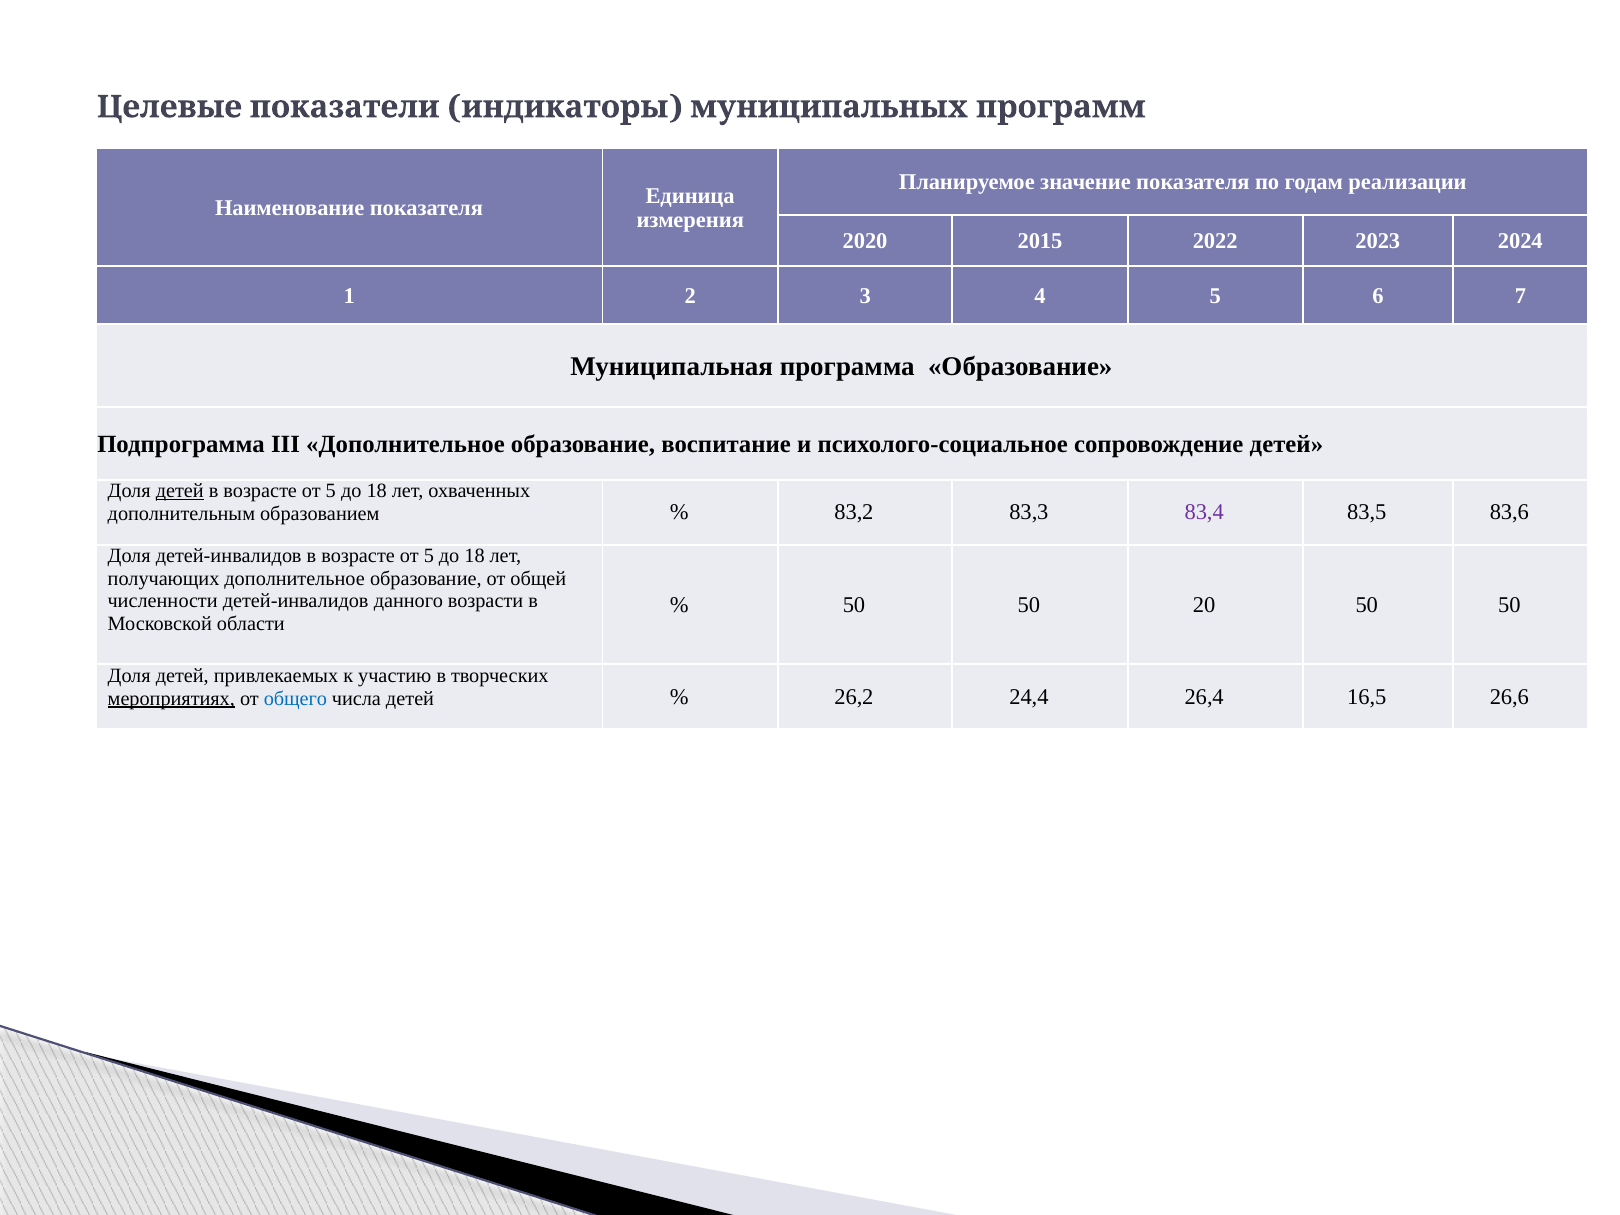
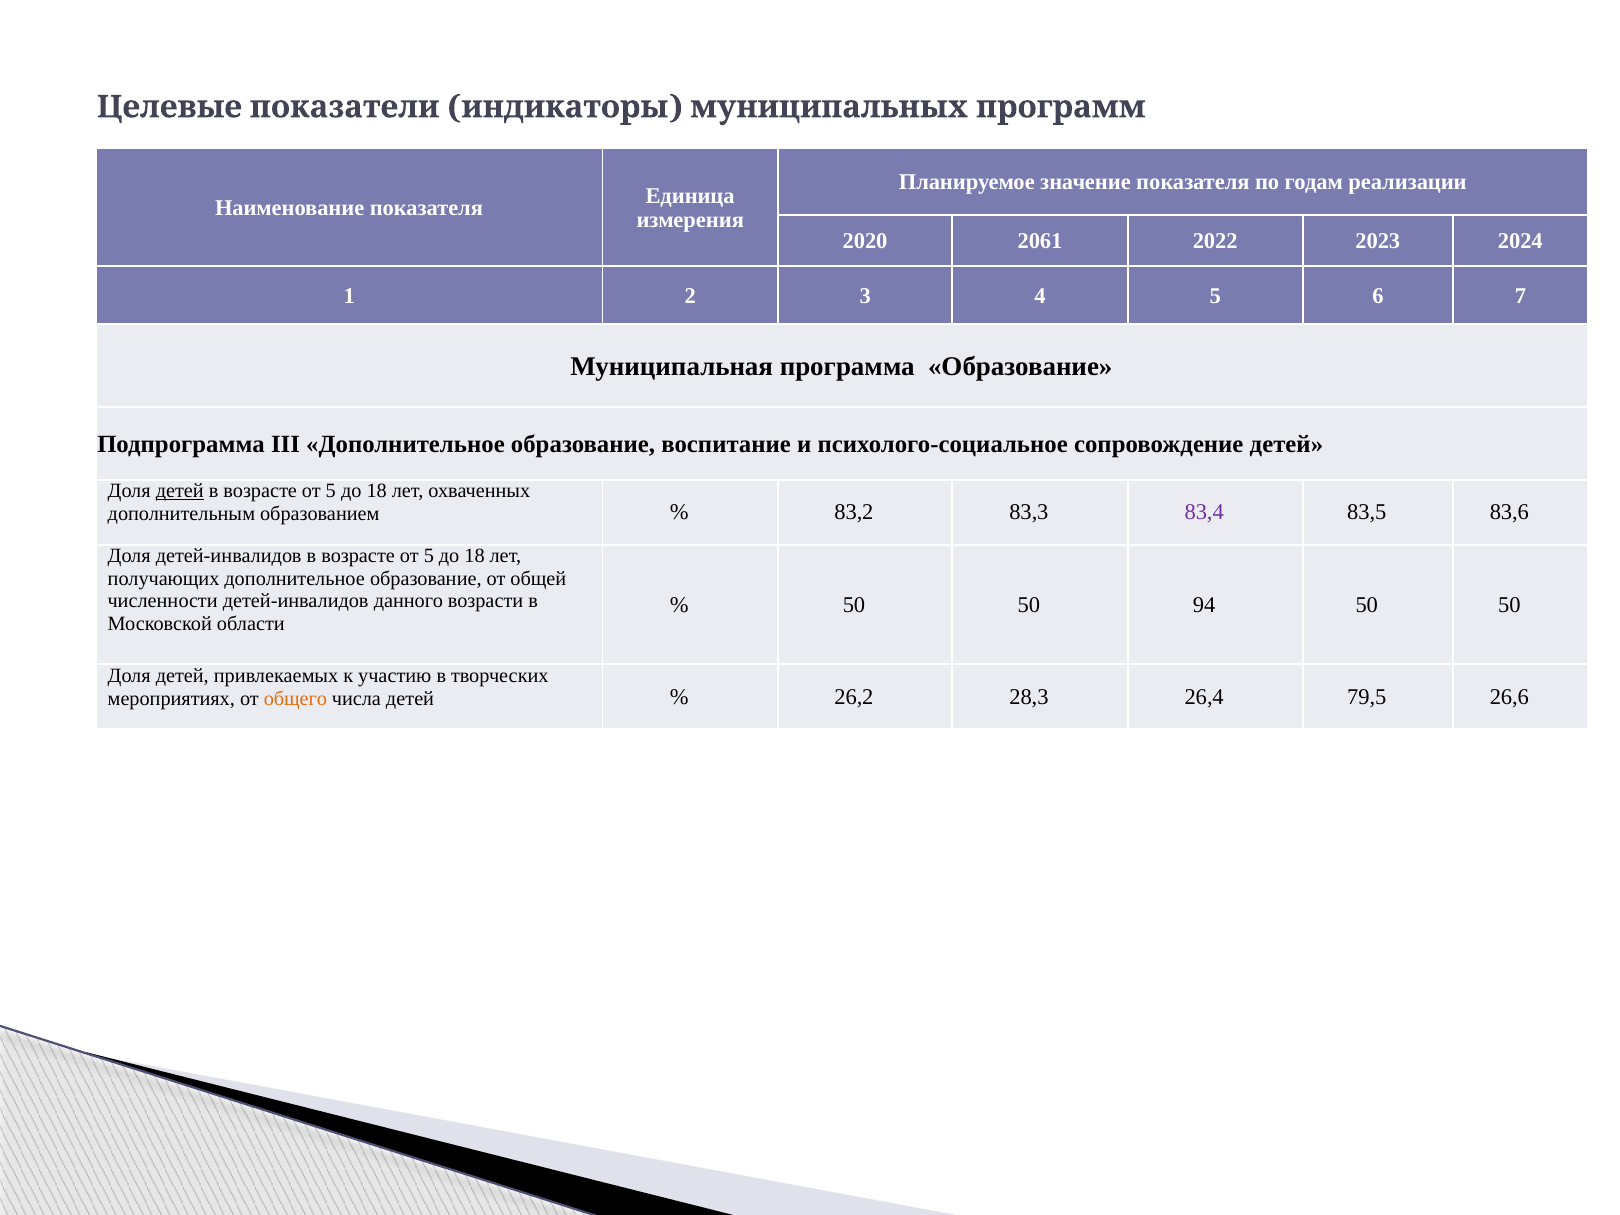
2015: 2015 -> 2061
20: 20 -> 94
мероприятиях underline: present -> none
общего colour: blue -> orange
24,4: 24,4 -> 28,3
16,5: 16,5 -> 79,5
